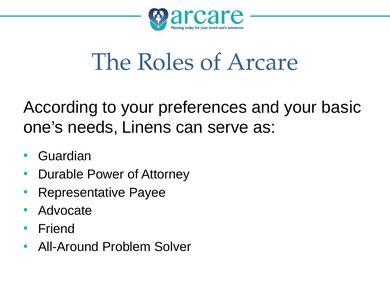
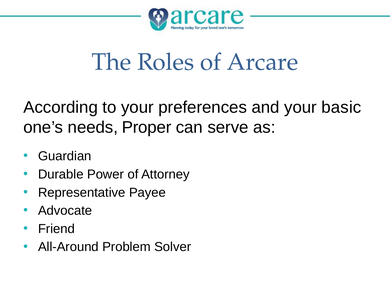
Linens: Linens -> Proper
